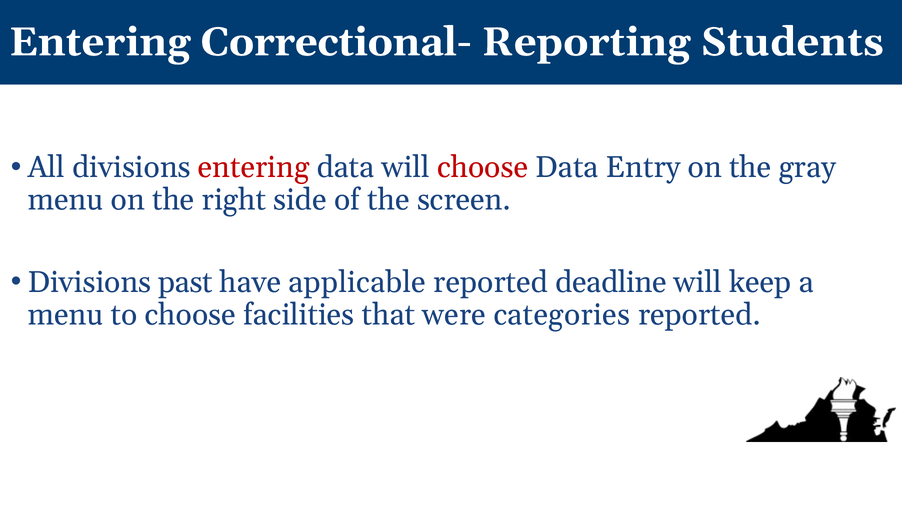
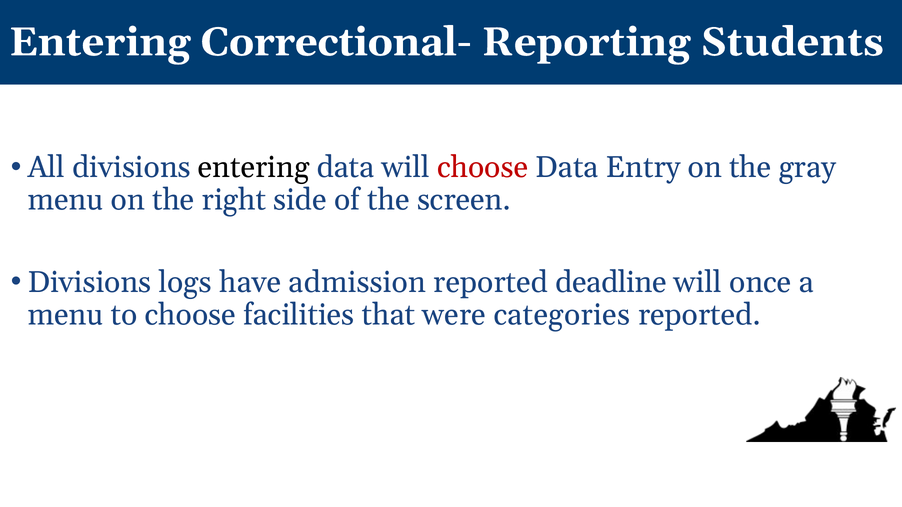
entering at (254, 168) colour: red -> black
past: past -> logs
applicable: applicable -> admission
keep: keep -> once
